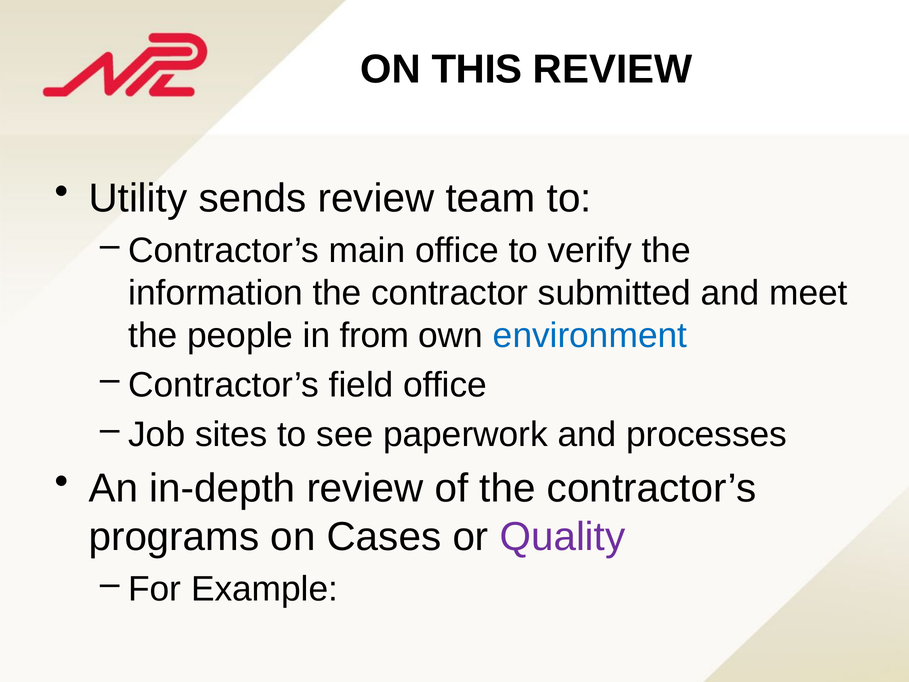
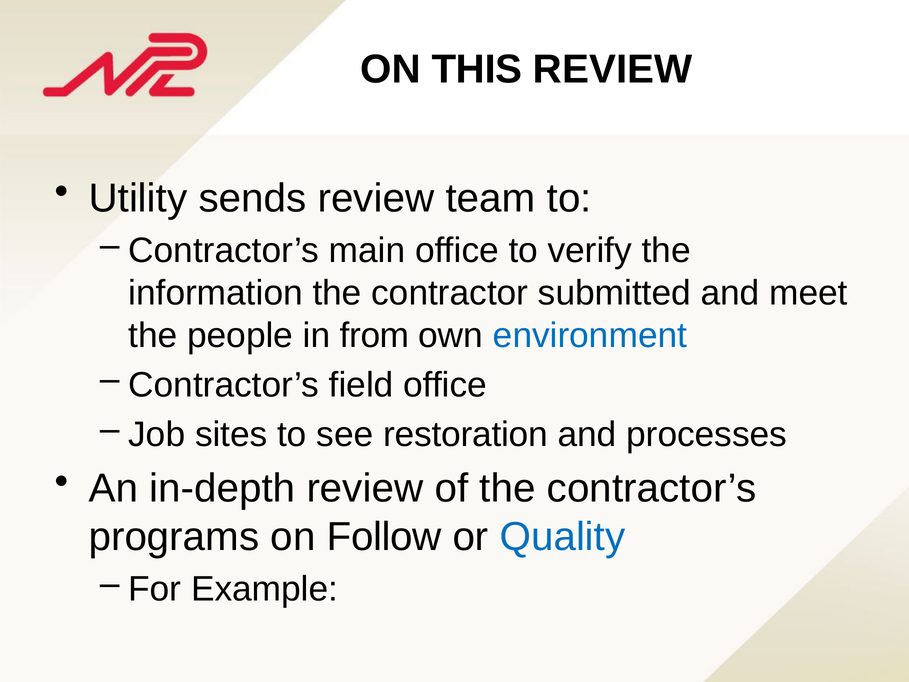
paperwork: paperwork -> restoration
Cases: Cases -> Follow
Quality colour: purple -> blue
